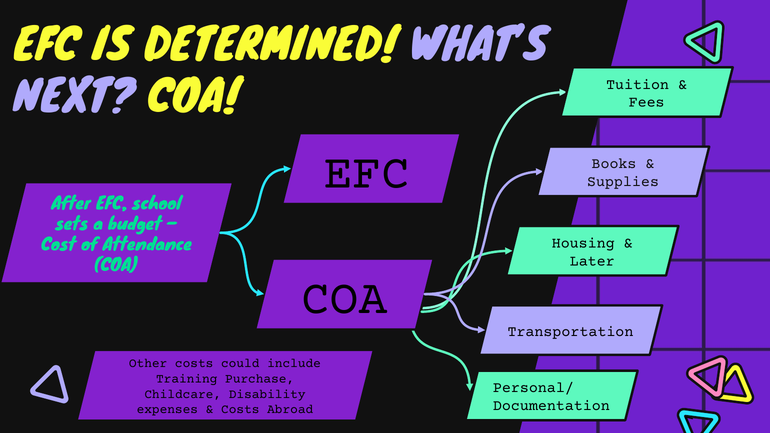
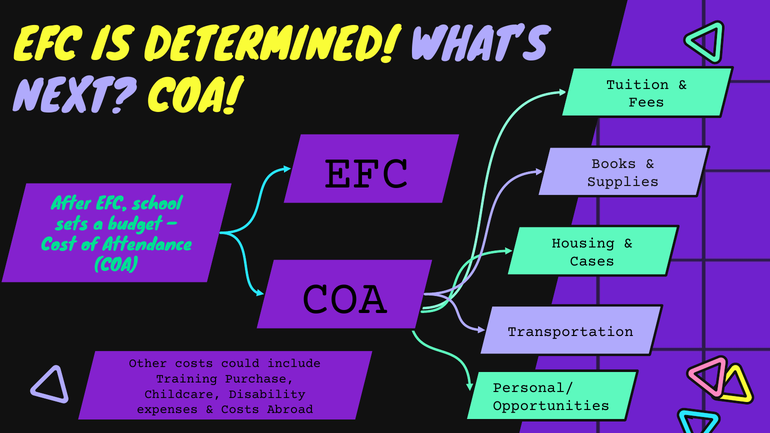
Later: Later -> Cases
Documentation: Documentation -> Opportunities
